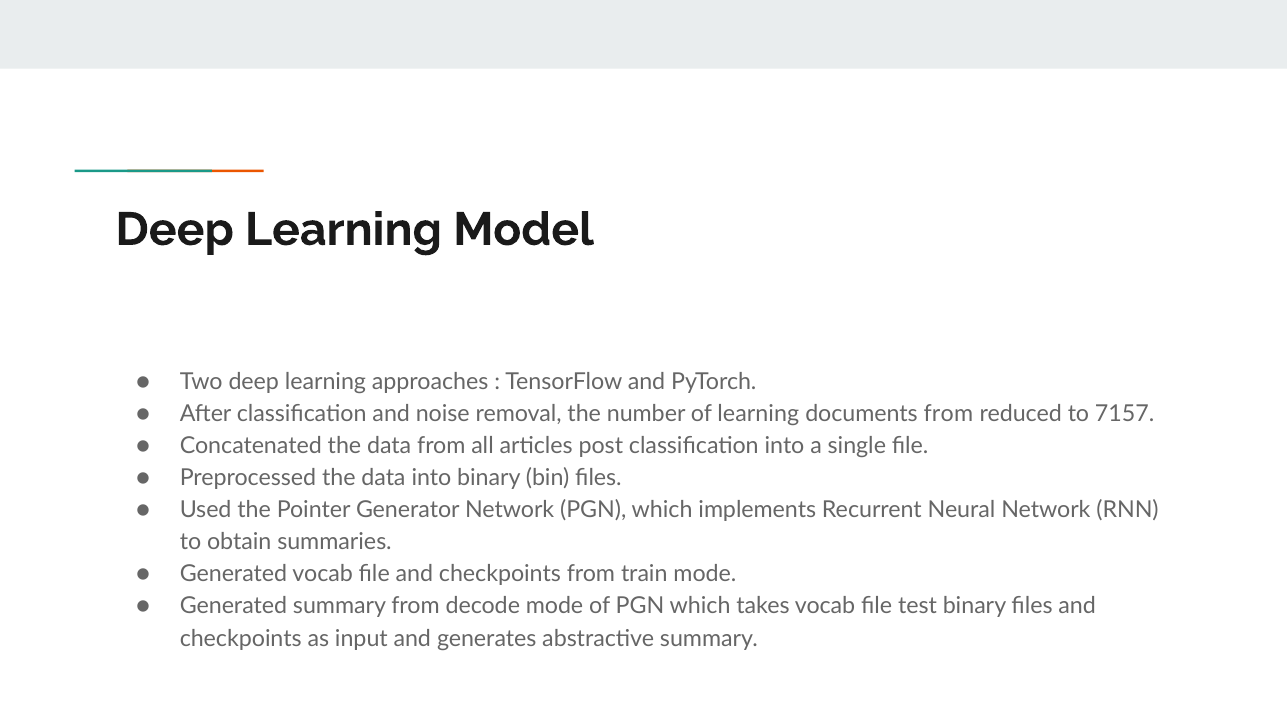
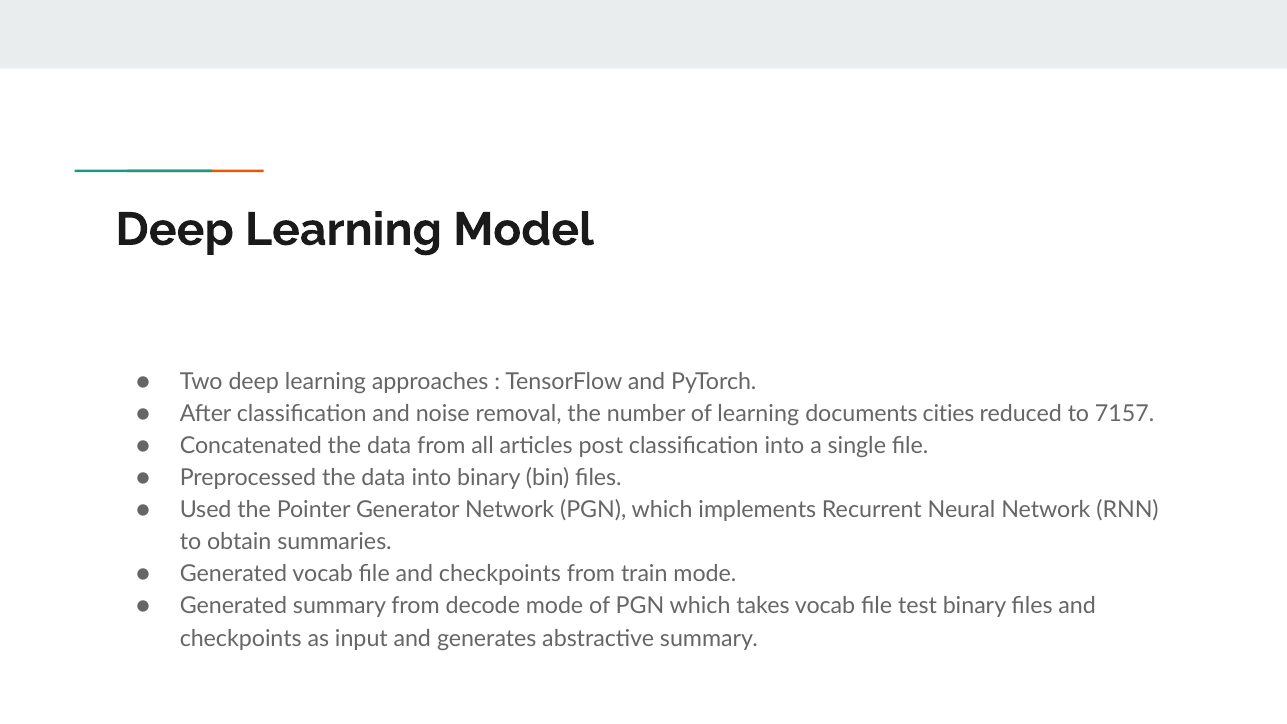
documents from: from -> cities
